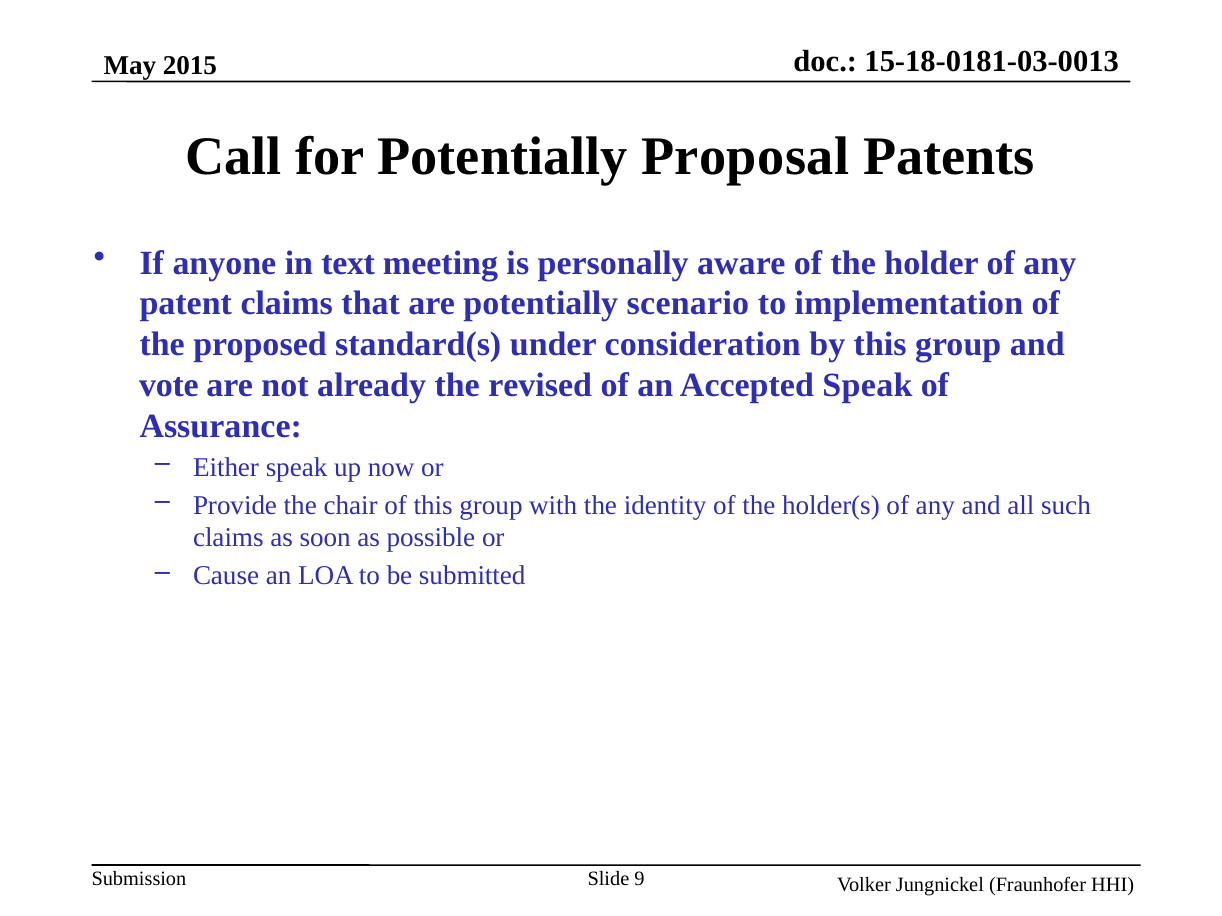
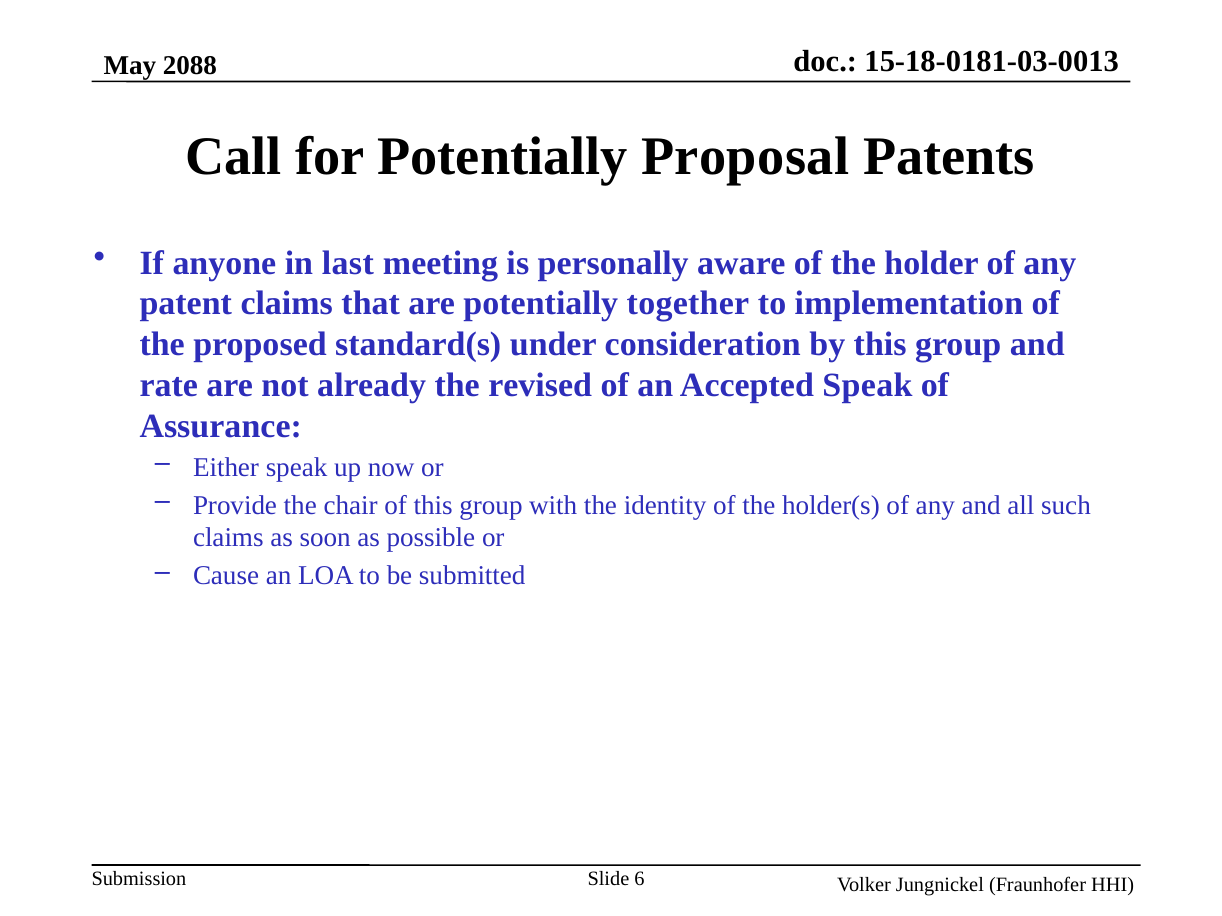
2015: 2015 -> 2088
text: text -> last
scenario: scenario -> together
vote: vote -> rate
9: 9 -> 6
